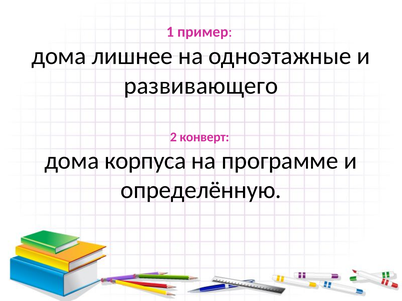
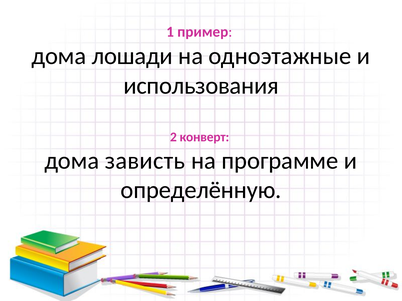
лишнее: лишнее -> лошади
развивающего: развивающего -> использования
корпуса: корпуса -> зависть
